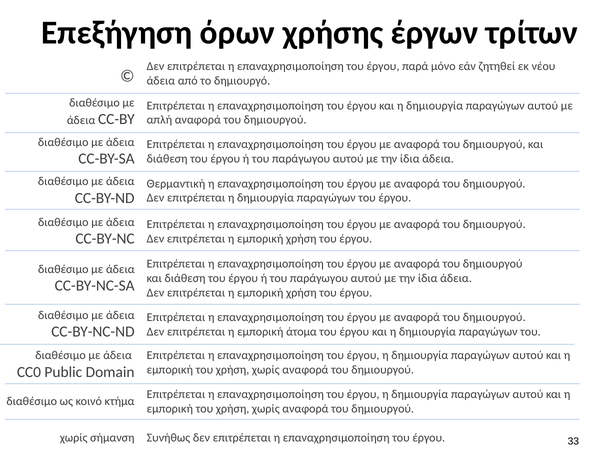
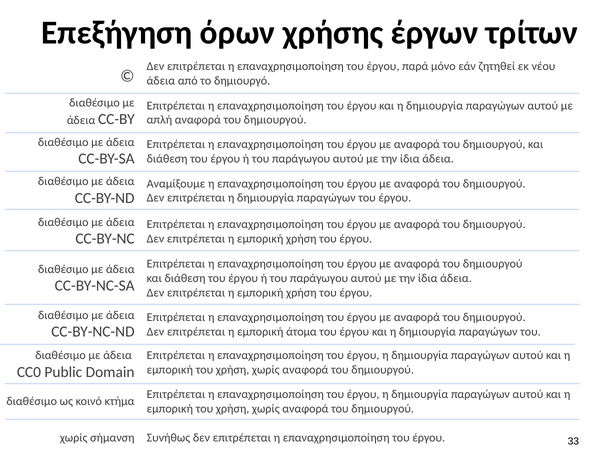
Θερμαντική: Θερμαντική -> Αναμίξουμε
